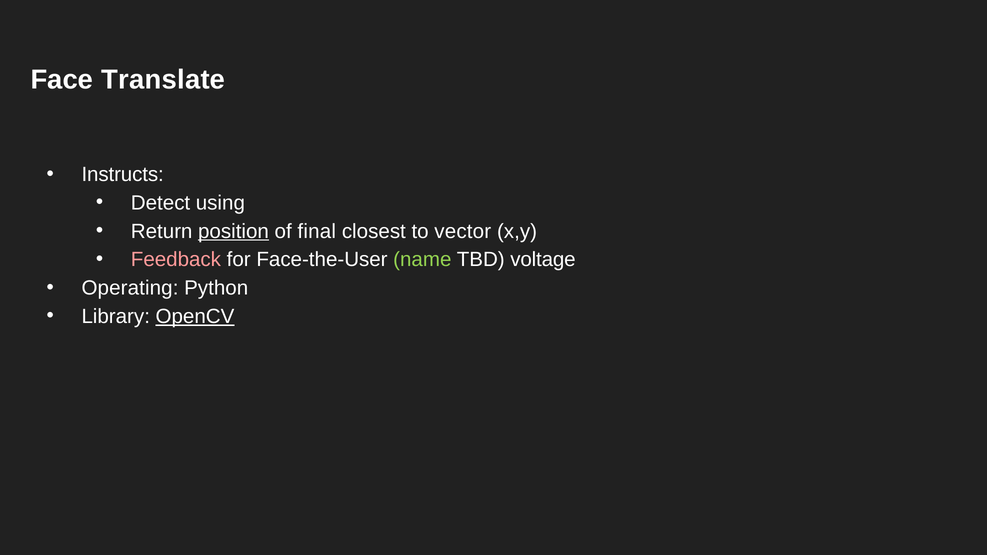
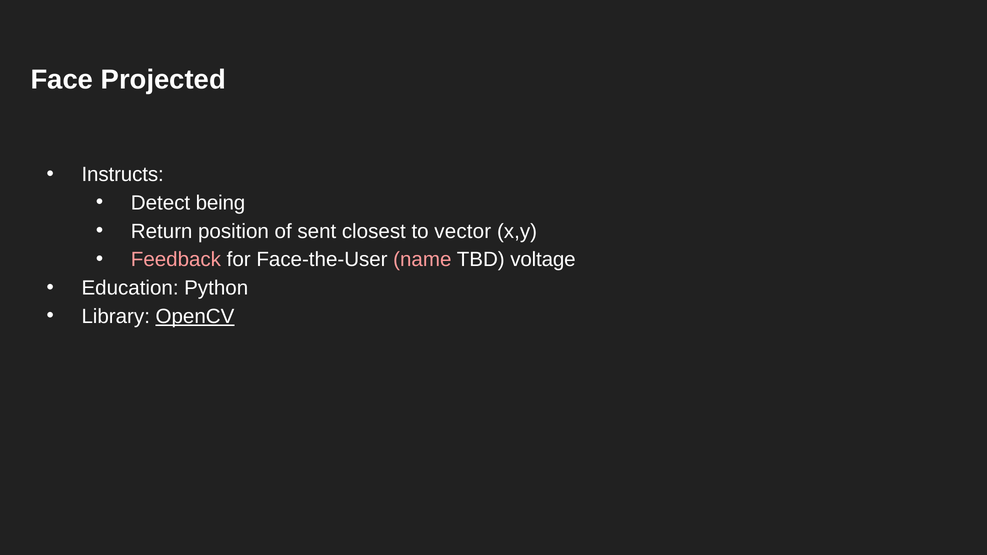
Translate: Translate -> Projected
using: using -> being
position underline: present -> none
final: final -> sent
name colour: light green -> pink
Operating: Operating -> Education
